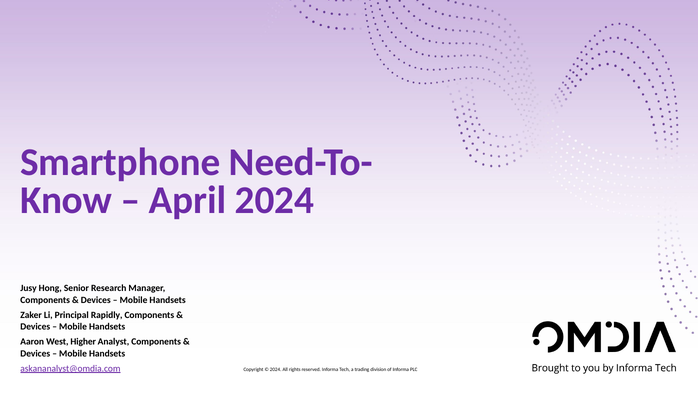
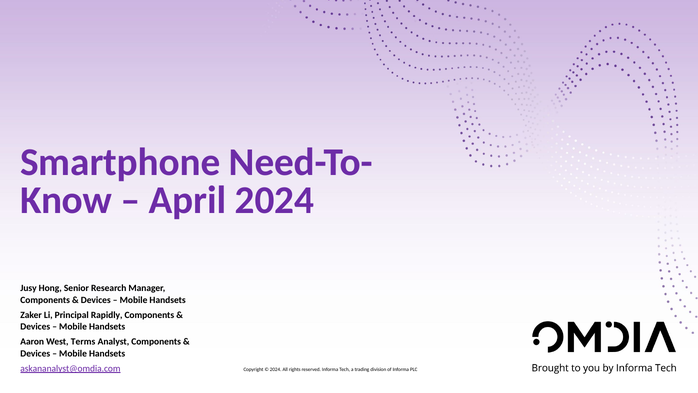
Higher: Higher -> Terms
